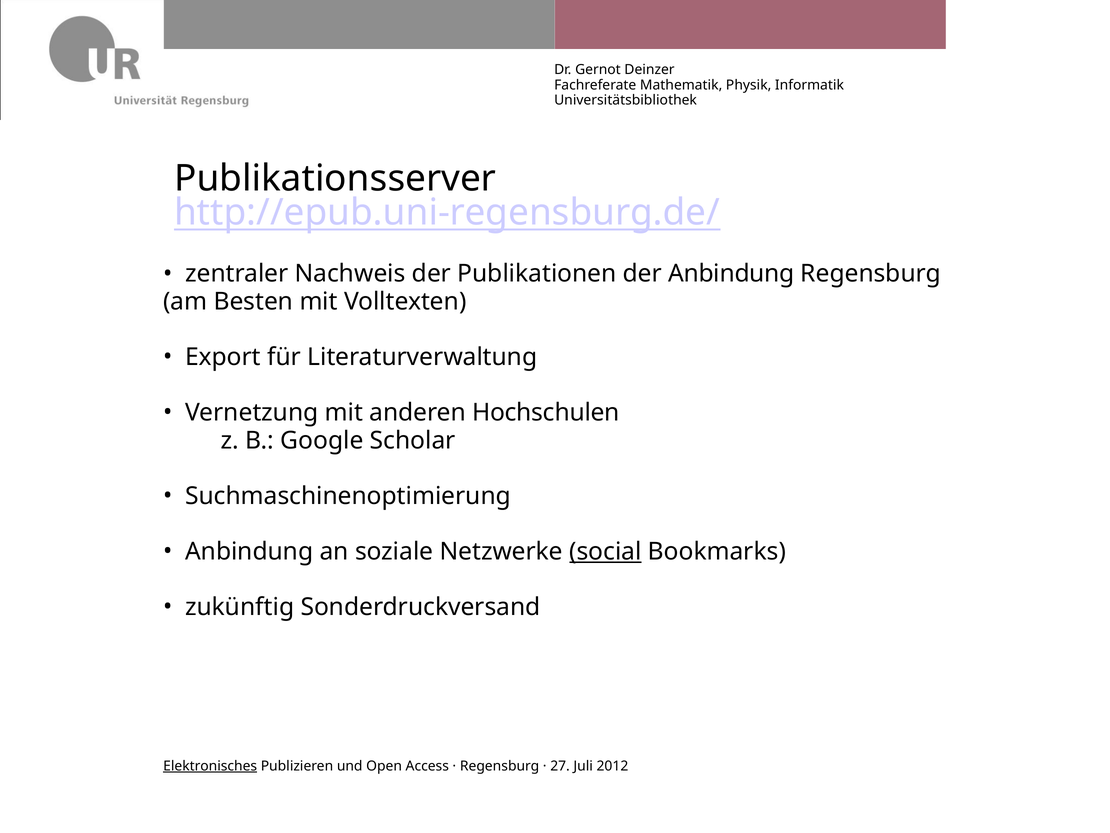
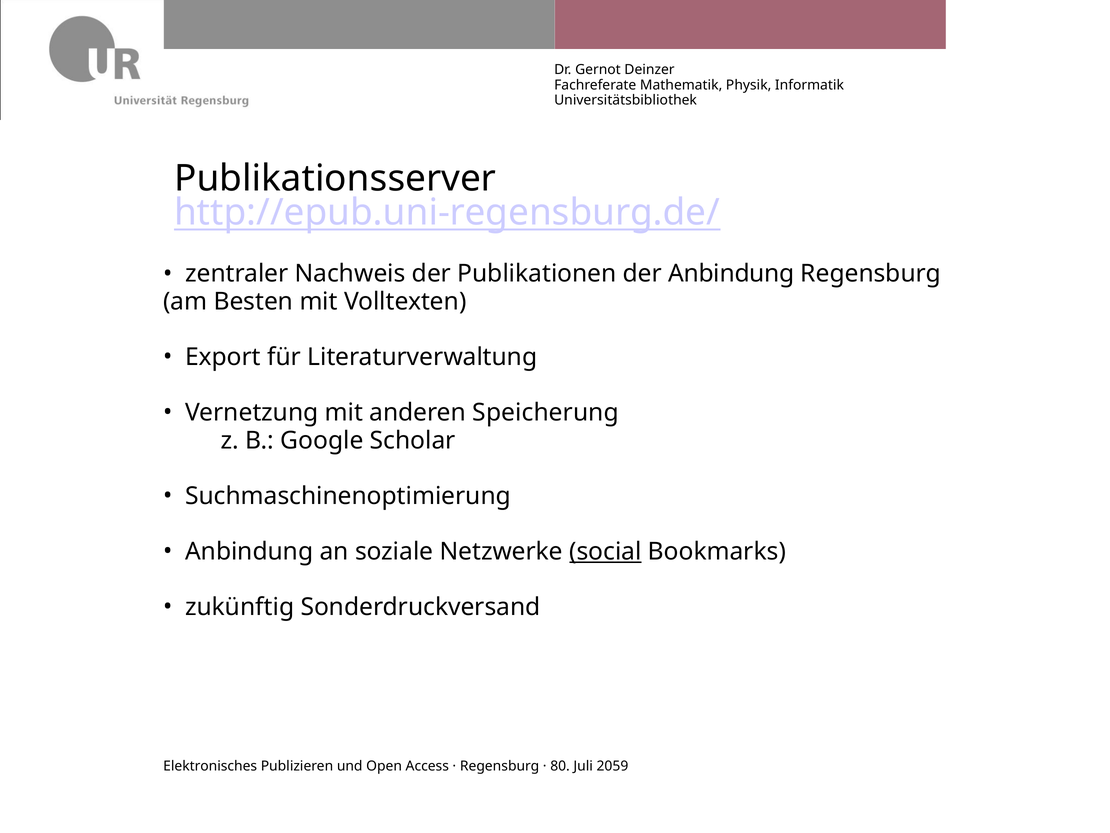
Hochschulen: Hochschulen -> Speicherung
Elektronisches underline: present -> none
27: 27 -> 80
2012: 2012 -> 2059
